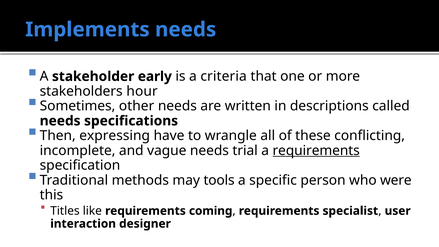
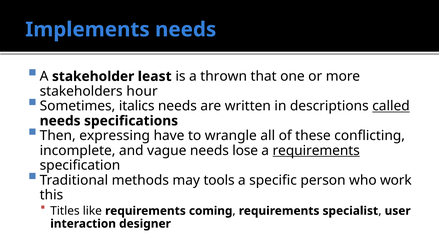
early: early -> least
criteria: criteria -> thrown
other: other -> italics
called underline: none -> present
trial: trial -> lose
were: were -> work
